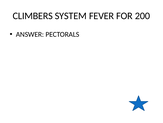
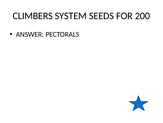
FEVER: FEVER -> SEEDS
